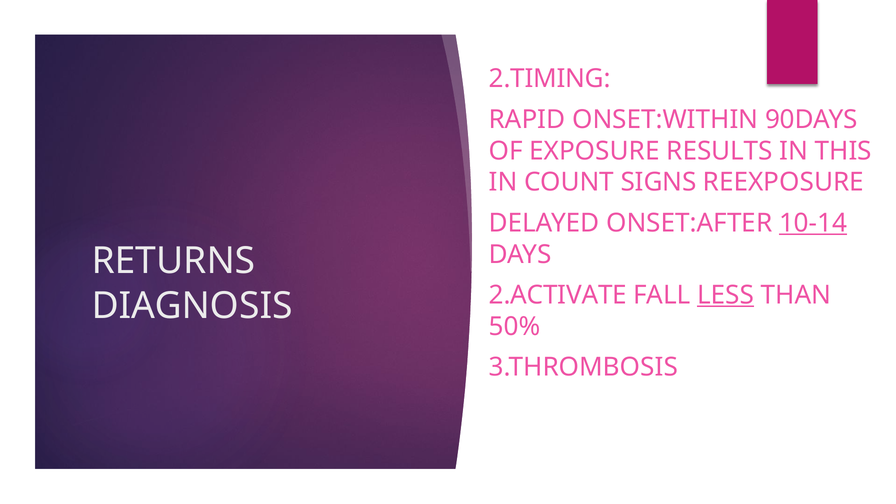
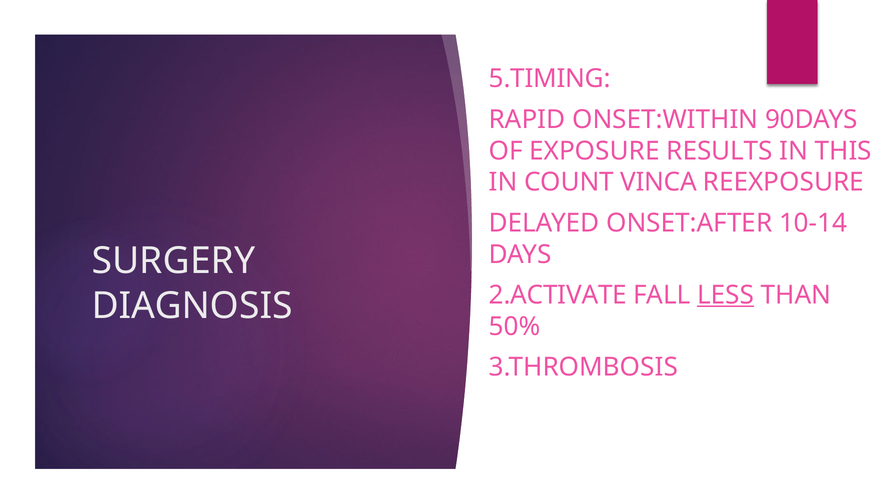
2.TIMING: 2.TIMING -> 5.TIMING
SIGNS: SIGNS -> VINCA
10-14 underline: present -> none
RETURNS: RETURNS -> SURGERY
